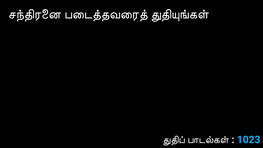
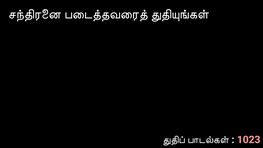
1023 colour: light blue -> pink
